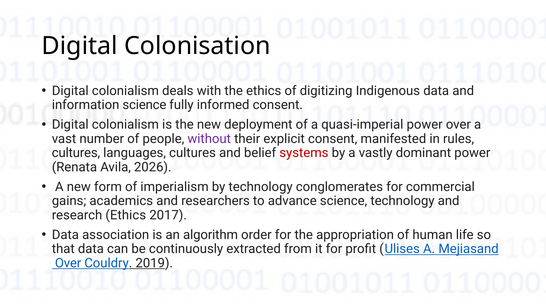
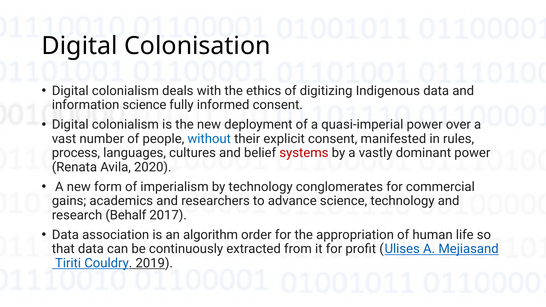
without colour: purple -> blue
cultures at (76, 153): cultures -> process
2026: 2026 -> 2020
research Ethics: Ethics -> Behalf
Over at (68, 263): Over -> Tiriti
